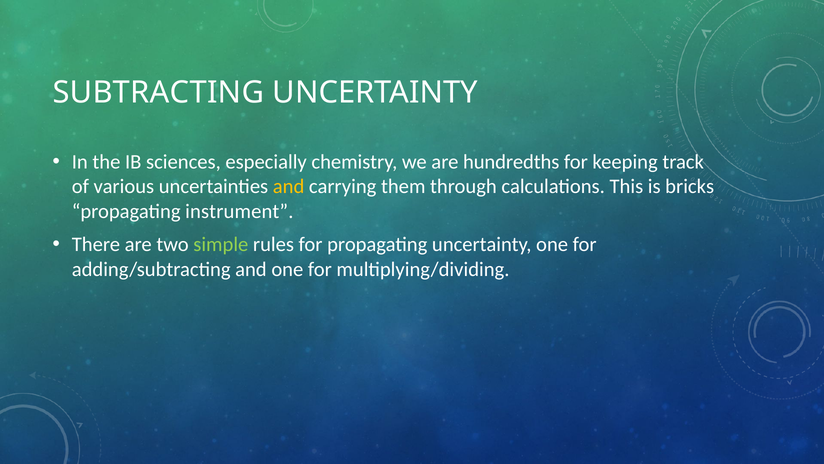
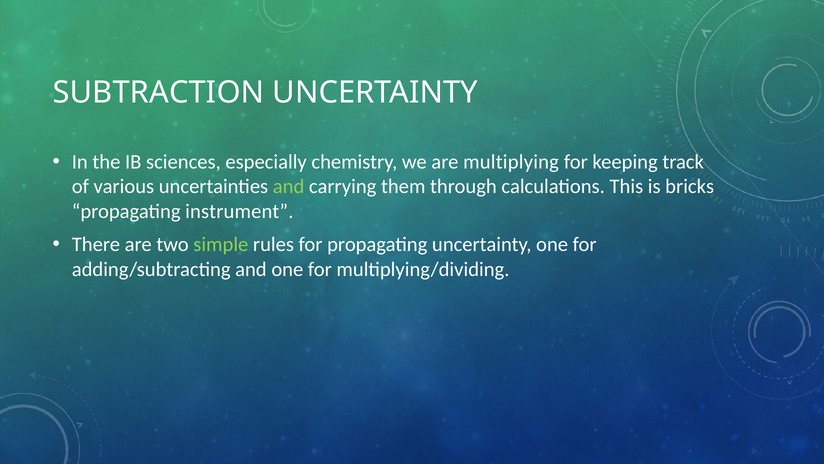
SUBTRACTING: SUBTRACTING -> SUBTRACTION
hundredths: hundredths -> multiplying
and at (289, 186) colour: yellow -> light green
